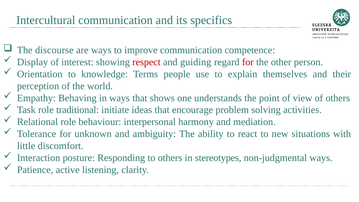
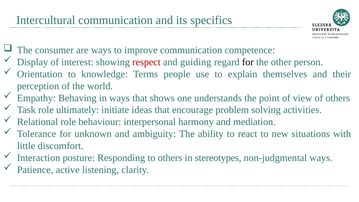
discourse: discourse -> consumer
for at (248, 62) colour: red -> black
traditional: traditional -> ultimately
